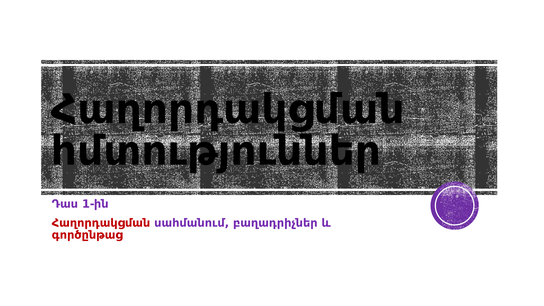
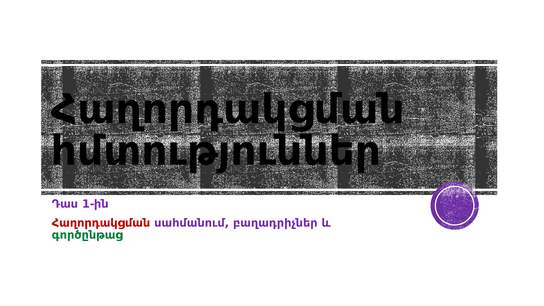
գործընթաց colour: red -> green
